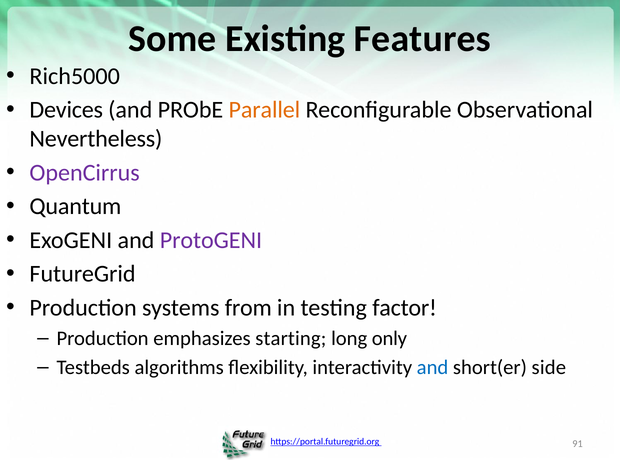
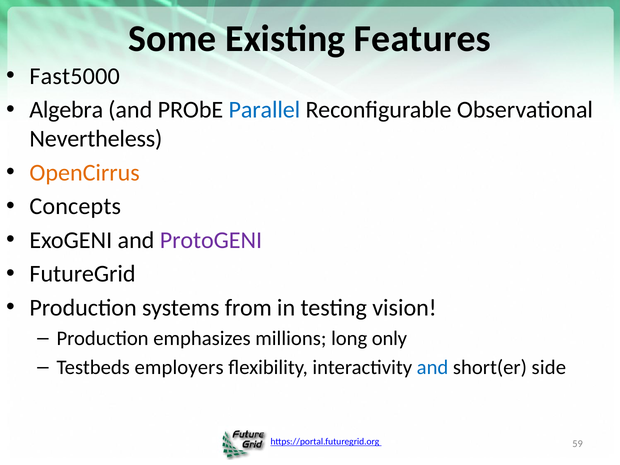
Rich5000: Rich5000 -> Fast5000
Devices: Devices -> Algebra
Parallel colour: orange -> blue
OpenCirrus colour: purple -> orange
Quantum: Quantum -> Concepts
factor: factor -> vision
starting: starting -> millions
algorithms: algorithms -> employers
91: 91 -> 59
